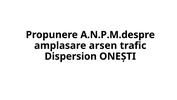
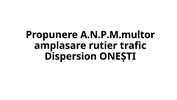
A.N.P.M.despre: A.N.P.M.despre -> A.N.P.M.multor
arsen: arsen -> rutier
